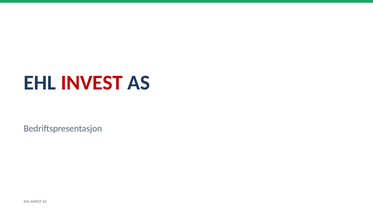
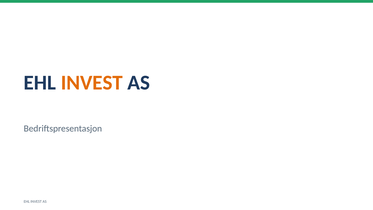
INVEST at (92, 83) colour: red -> orange
